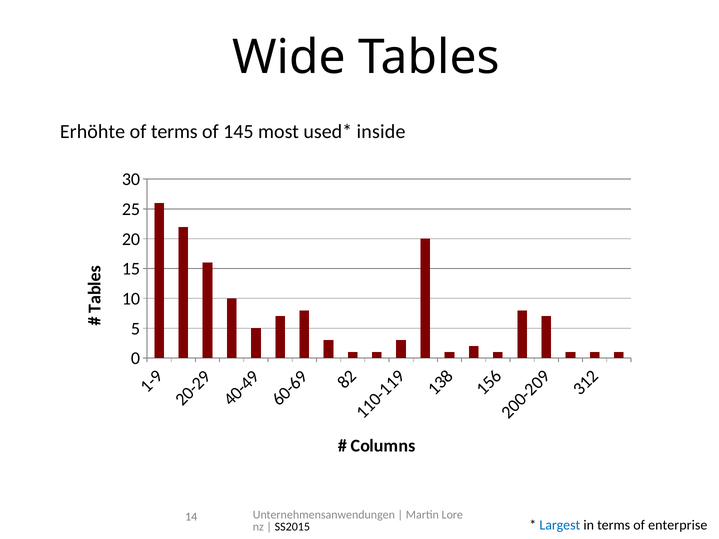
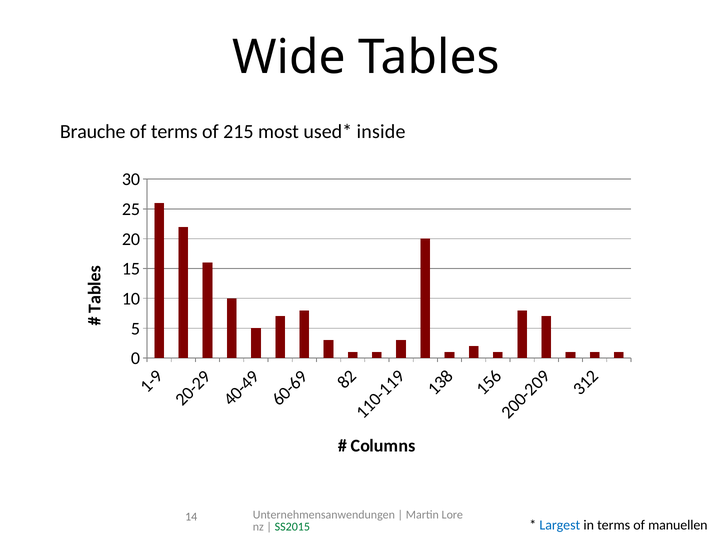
Erhöhte: Erhöhte -> Brauche
145: 145 -> 215
enterprise: enterprise -> manuellen
SS2015 colour: black -> green
